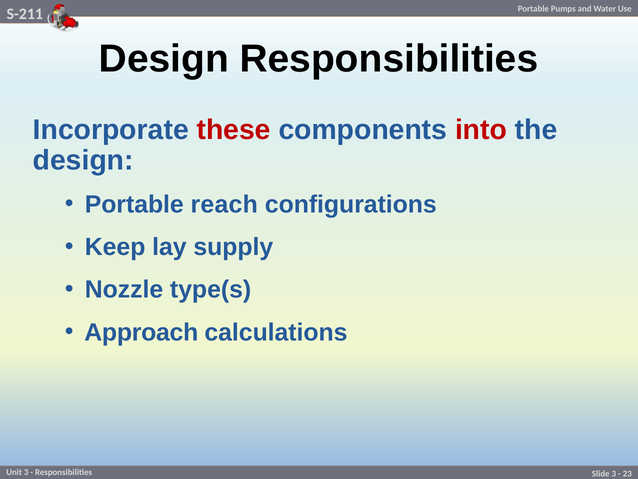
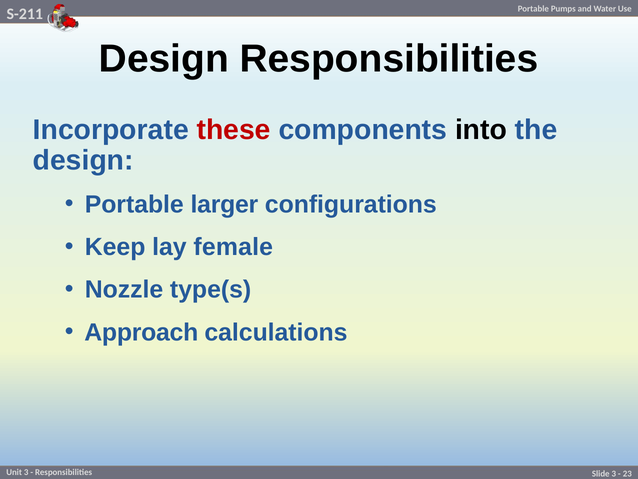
into colour: red -> black
reach: reach -> larger
supply: supply -> female
